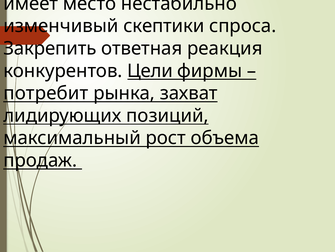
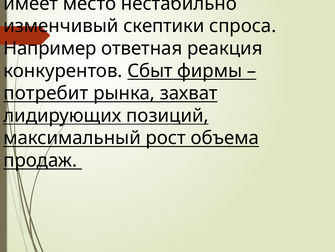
Закрепить: Закрепить -> Например
Цели: Цели -> Сбыт
